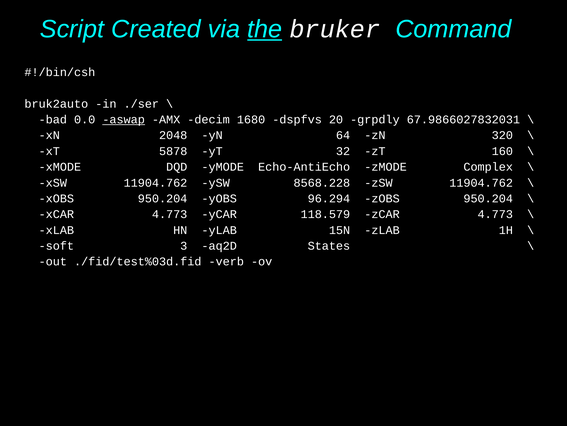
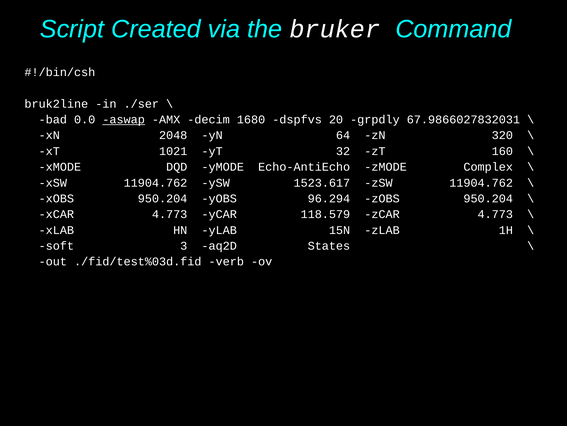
the underline: present -> none
bruk2auto: bruk2auto -> bruk2line
5878: 5878 -> 1021
8568.228: 8568.228 -> 1523.617
